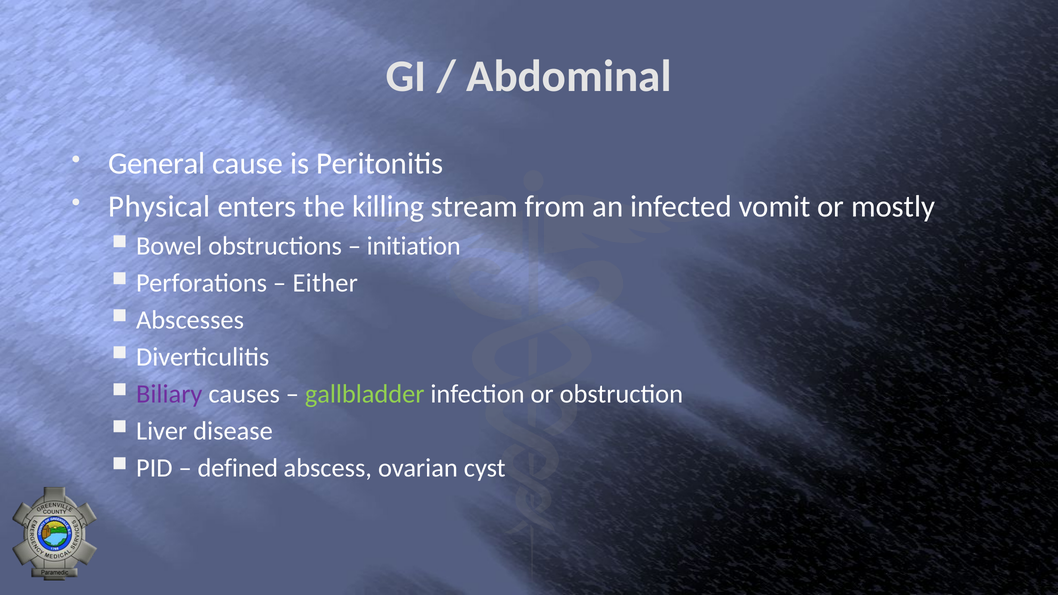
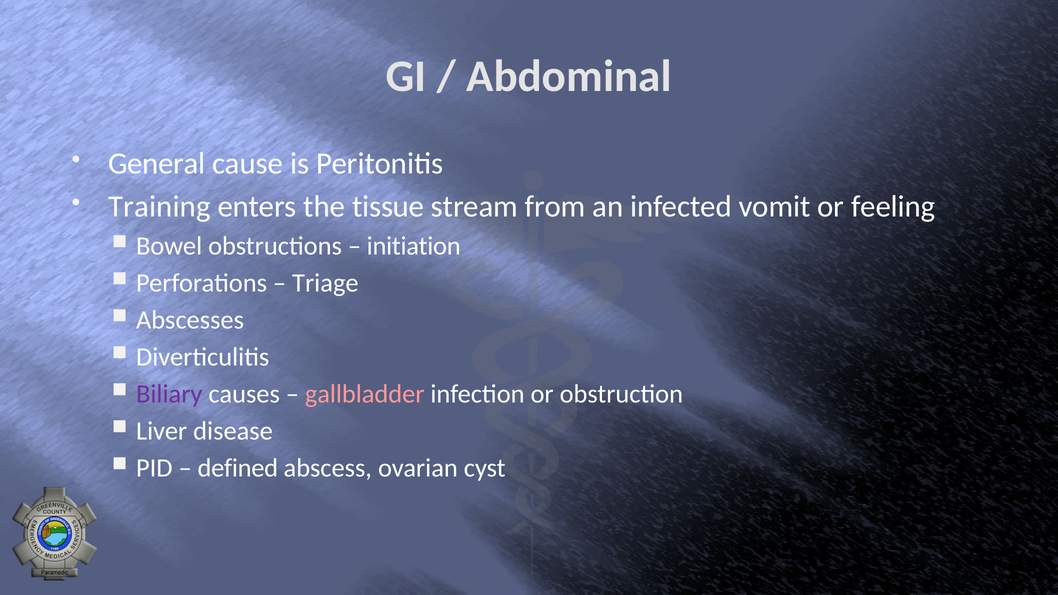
Physical: Physical -> Training
killing: killing -> tissue
mostly: mostly -> feeling
Either: Either -> Triage
gallbladder colour: light green -> pink
